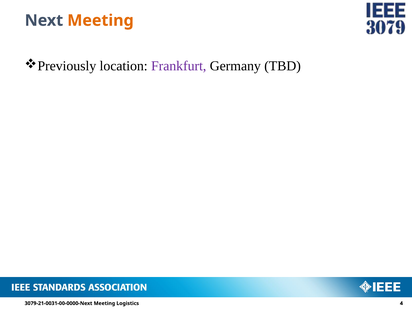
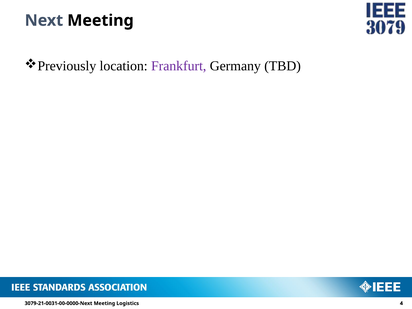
Meeting at (100, 20) colour: orange -> black
